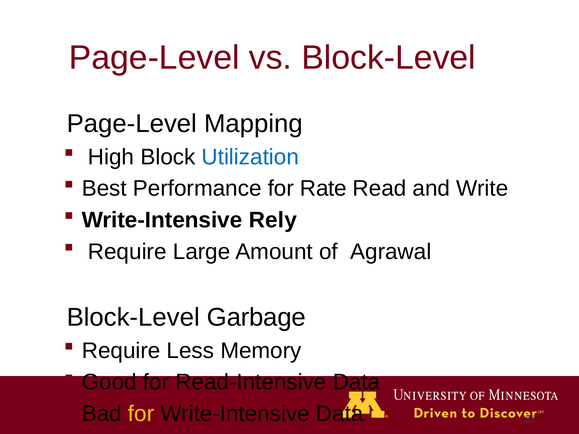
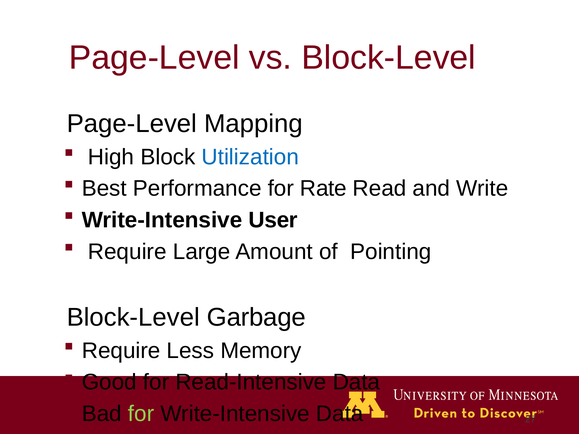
Rely: Rely -> User
Agrawal: Agrawal -> Pointing
for at (141, 414) colour: yellow -> light green
